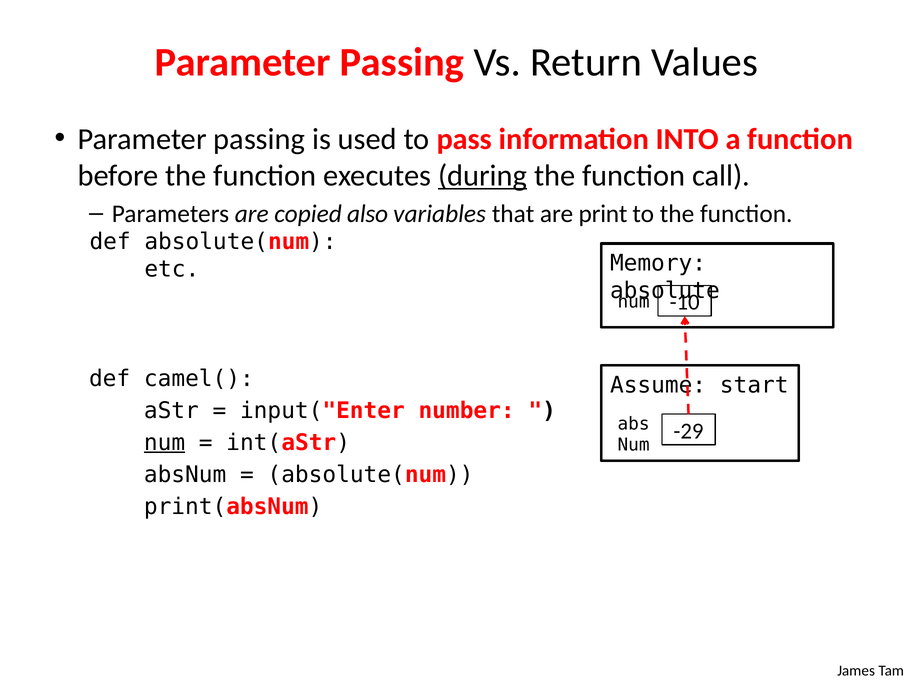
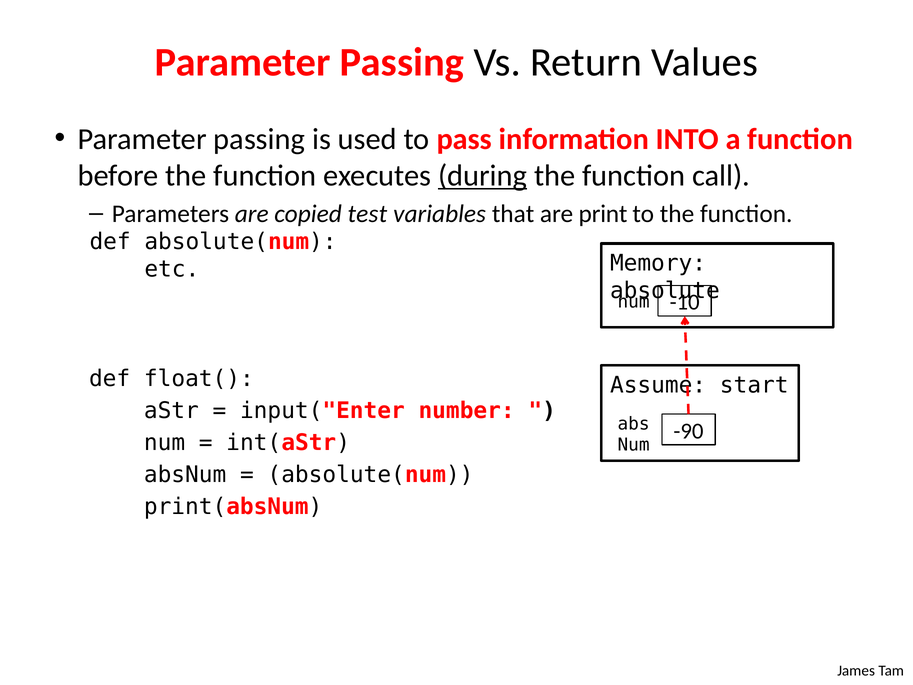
also: also -> test
camel(: camel( -> float(
-29: -29 -> -90
num at (165, 442) underline: present -> none
